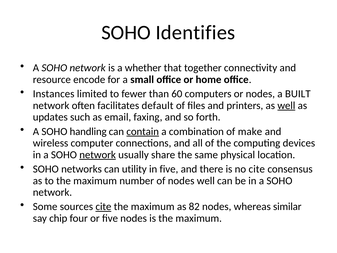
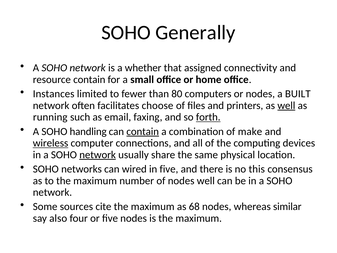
Identifies: Identifies -> Generally
together: together -> assigned
resource encode: encode -> contain
60: 60 -> 80
default: default -> choose
updates: updates -> running
forth underline: none -> present
wireless underline: none -> present
utility: utility -> wired
no cite: cite -> this
cite at (103, 206) underline: present -> none
82: 82 -> 68
chip: chip -> also
